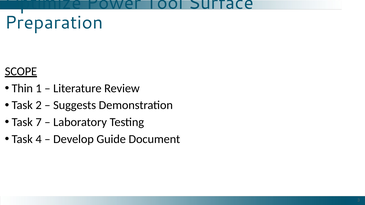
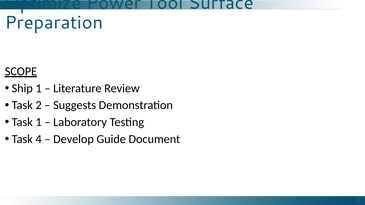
Thin: Thin -> Ship
Task 7: 7 -> 1
